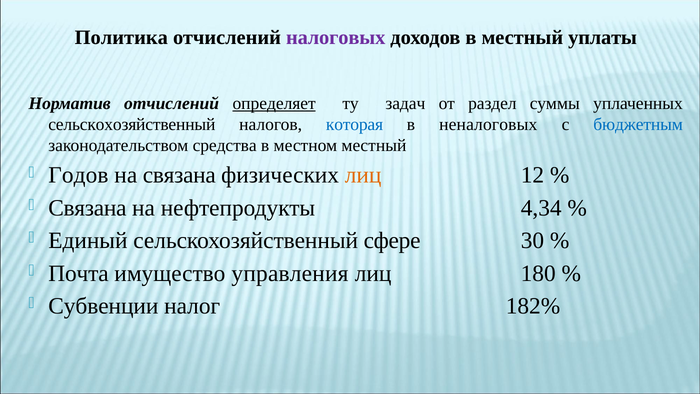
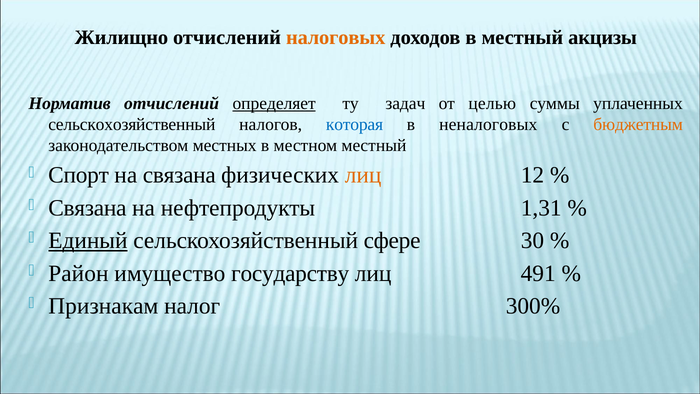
Политика: Политика -> Жилищно
налоговых colour: purple -> orange
уплаты: уплаты -> акцизы
раздел: раздел -> целью
бюджетным colour: blue -> orange
средства: средства -> местных
Годов: Годов -> Спорт
4,34: 4,34 -> 1,31
Единый underline: none -> present
Почта: Почта -> Район
управления: управления -> государству
180: 180 -> 491
Субвенции: Субвенции -> Признакам
182%: 182% -> 300%
